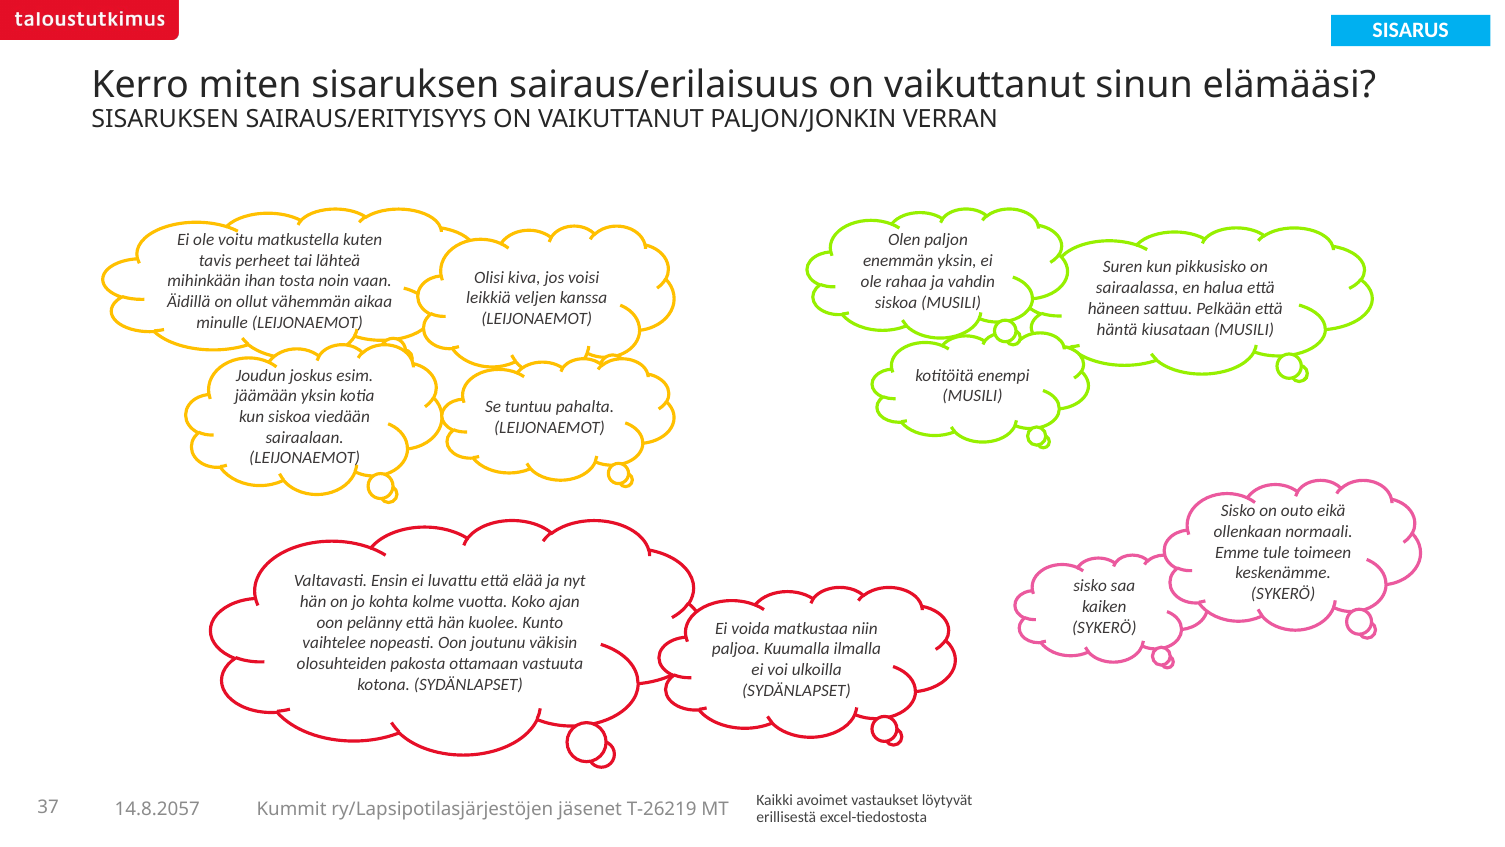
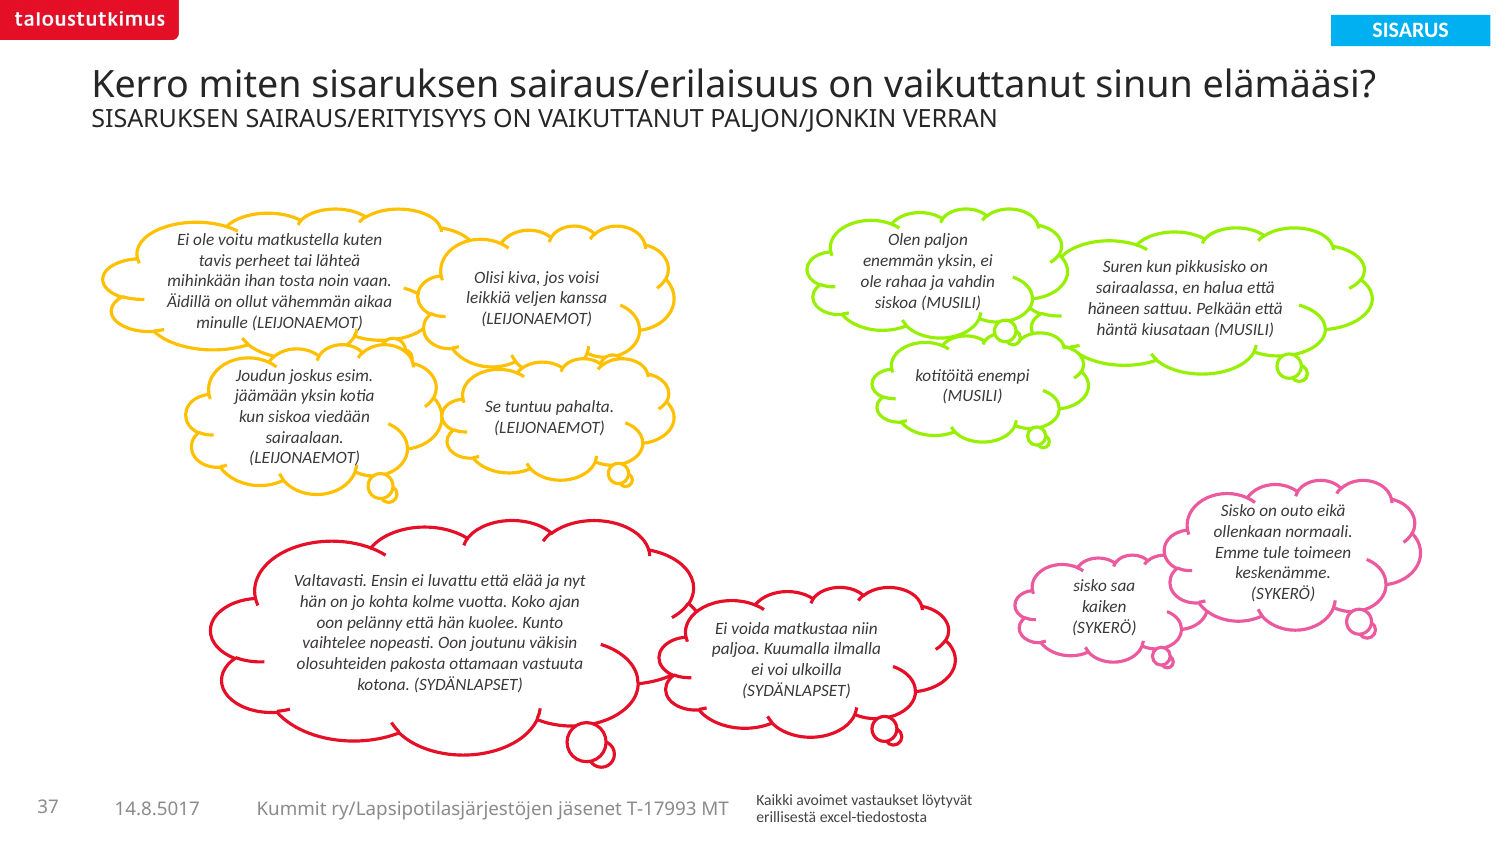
14.8.2057: 14.8.2057 -> 14.8.5017
T-26219: T-26219 -> T-17993
